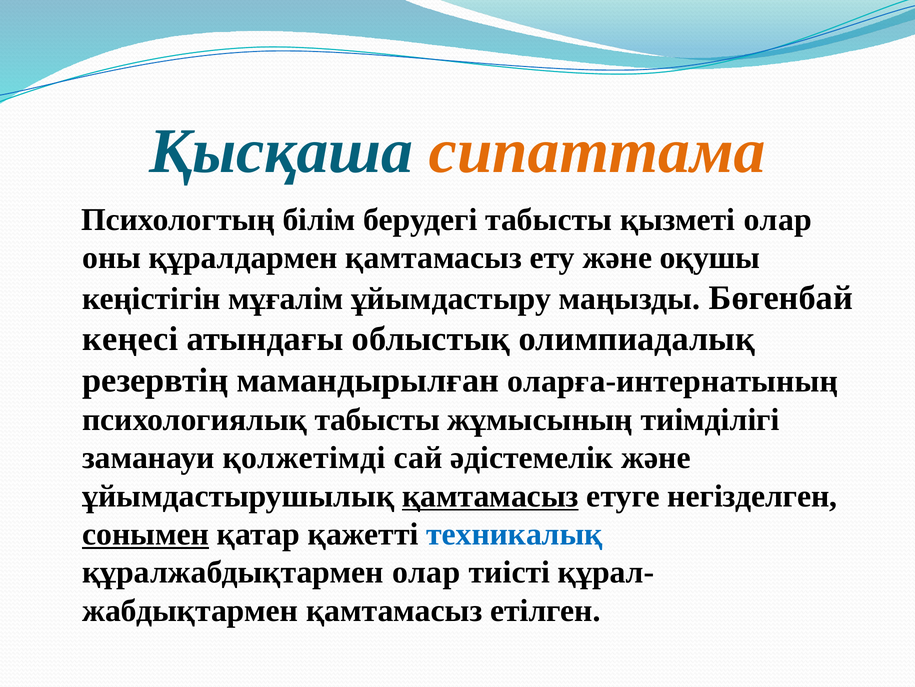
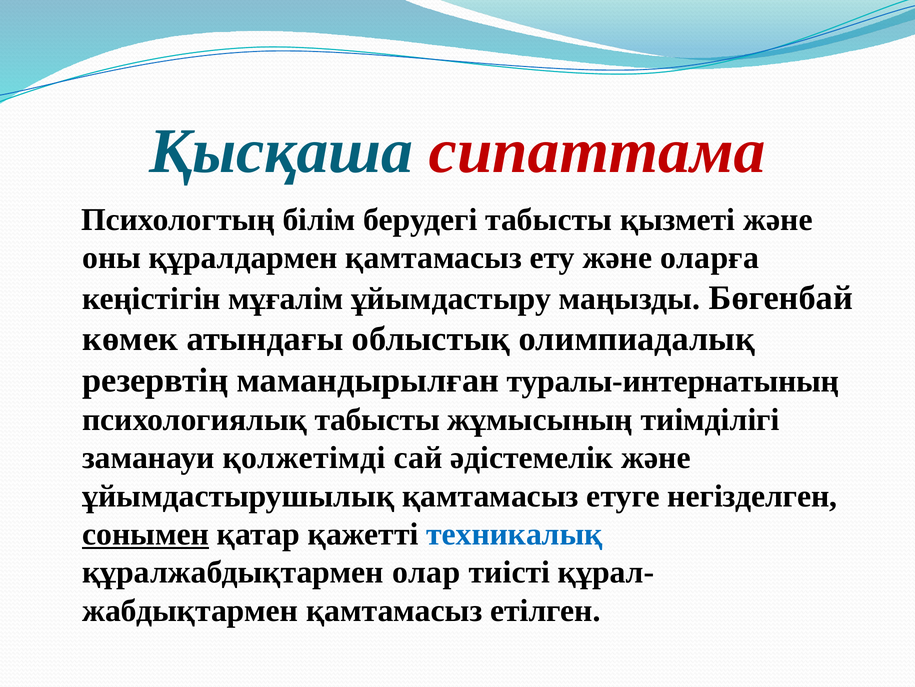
сипаттама colour: orange -> red
қызметі олар: олар -> және
оқушы: оқушы -> оларға
кеңесі: кеңесі -> көмек
оларға-интернатының: оларға-интернатының -> туралы-интернатының
қамтамасыз at (490, 496) underline: present -> none
